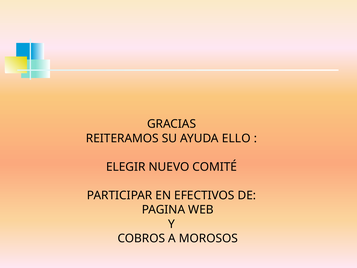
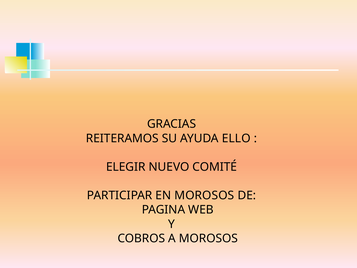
EN EFECTIVOS: EFECTIVOS -> MOROSOS
